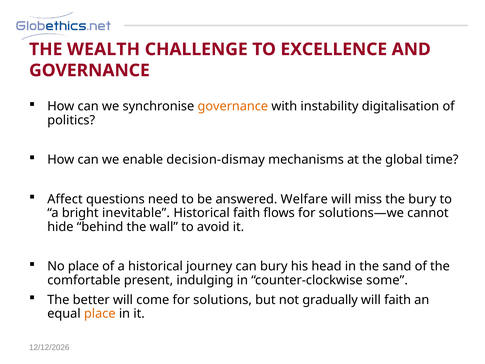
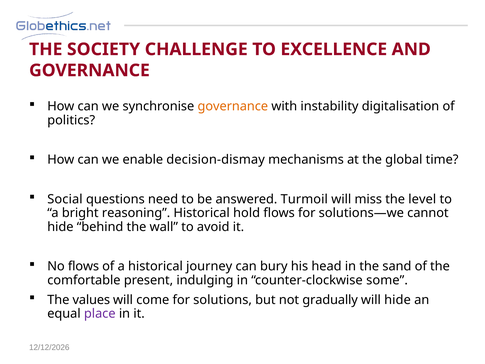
WEALTH: WEALTH -> SOCIETY
Affect: Affect -> Social
Welfare: Welfare -> Turmoil
the bury: bury -> level
inevitable: inevitable -> reasoning
Historical faith: faith -> hold
No place: place -> flows
better: better -> values
will faith: faith -> hide
place at (100, 314) colour: orange -> purple
